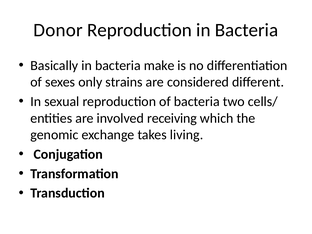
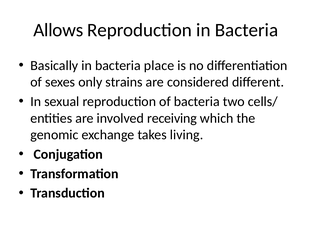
Donor: Donor -> Allows
make: make -> place
